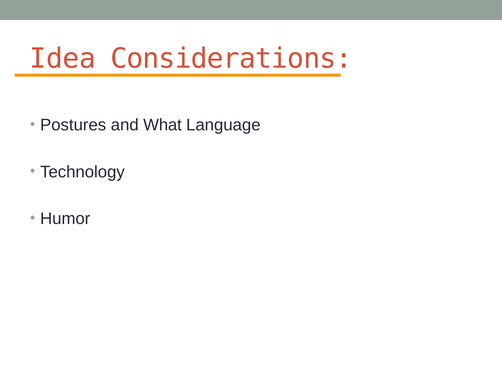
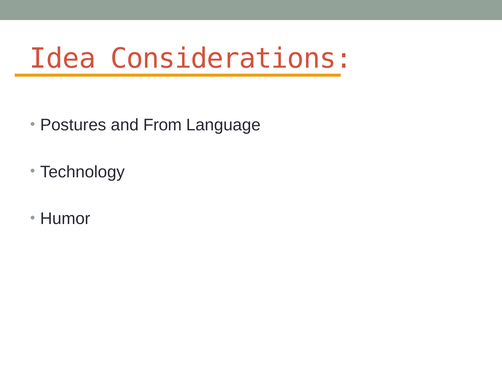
What: What -> From
